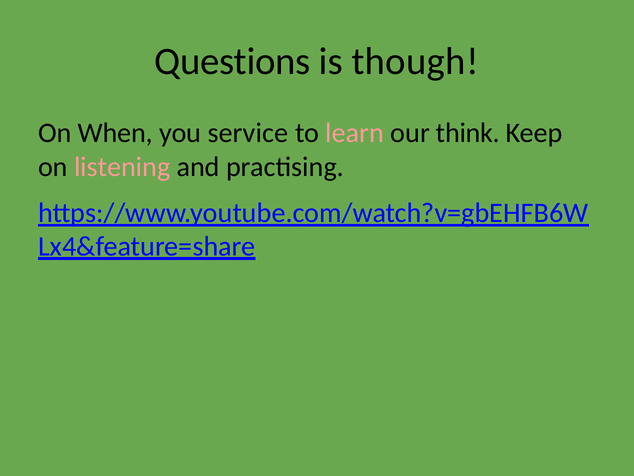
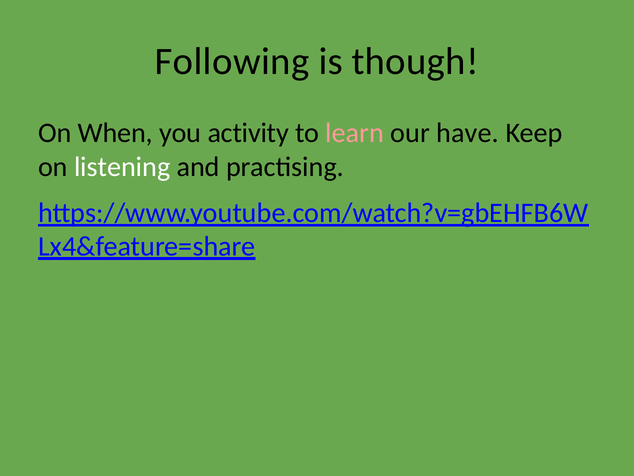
Questions: Questions -> Following
service: service -> activity
think: think -> have
listening colour: pink -> white
